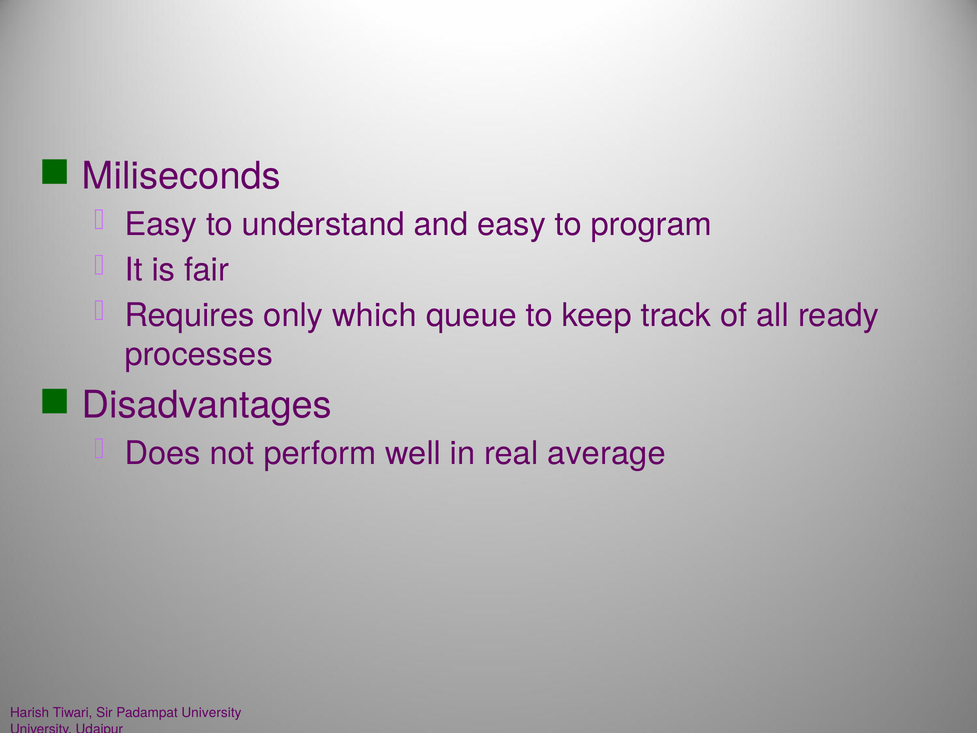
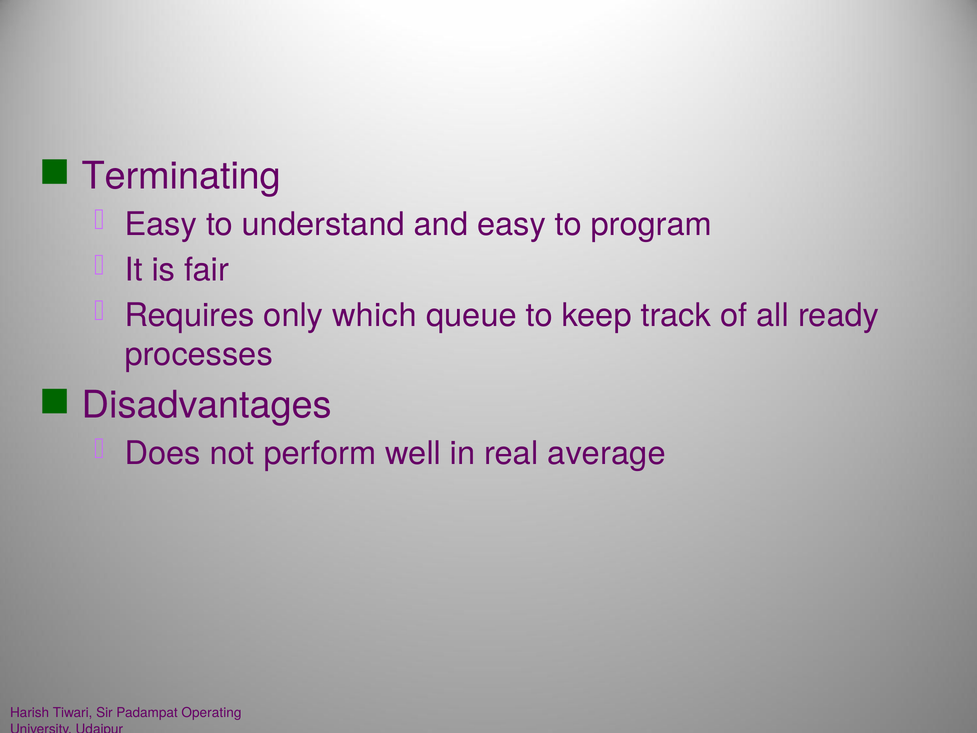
Miliseconds: Miliseconds -> Terminating
Padampat University: University -> Operating
